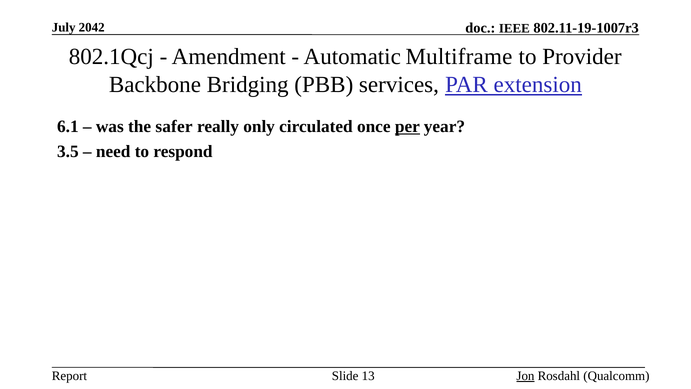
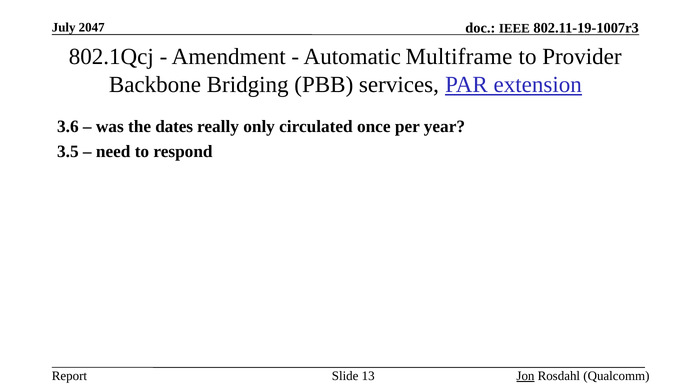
2042: 2042 -> 2047
6.1: 6.1 -> 3.6
safer: safer -> dates
per underline: present -> none
